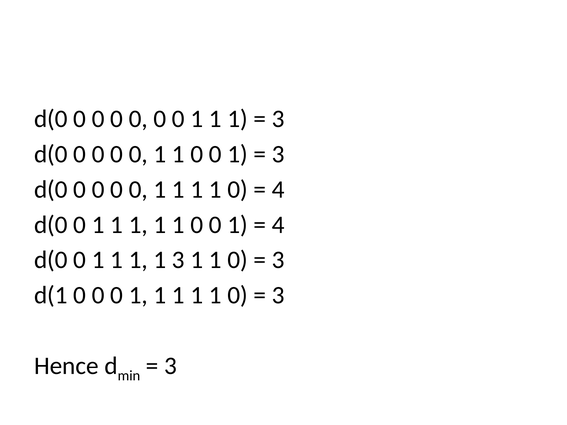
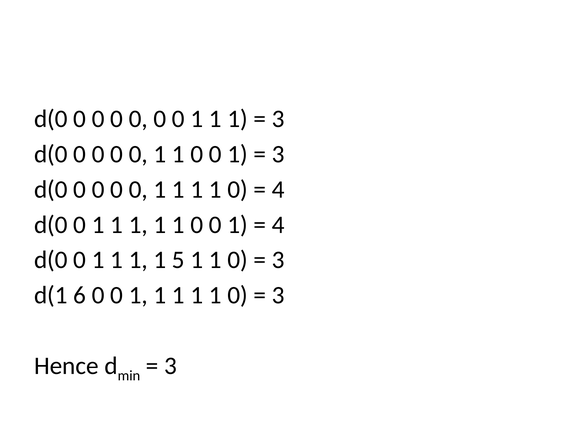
1 3: 3 -> 5
d(1 0: 0 -> 6
